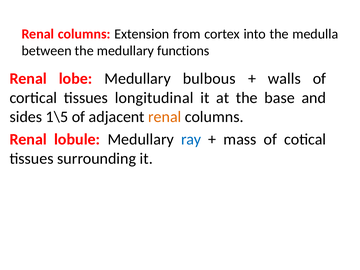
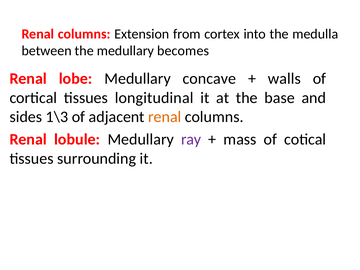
functions: functions -> becomes
bulbous: bulbous -> concave
1\5: 1\5 -> 1\3
ray colour: blue -> purple
